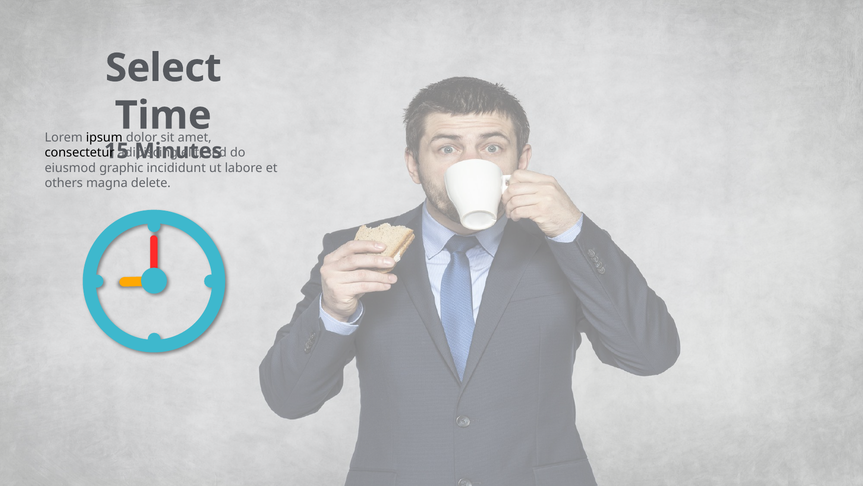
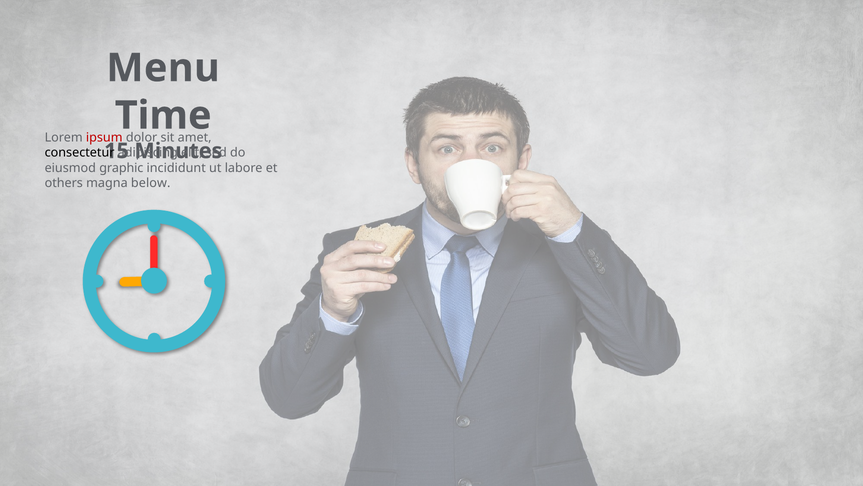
Select: Select -> Menu
ipsum colour: black -> red
delete: delete -> below
